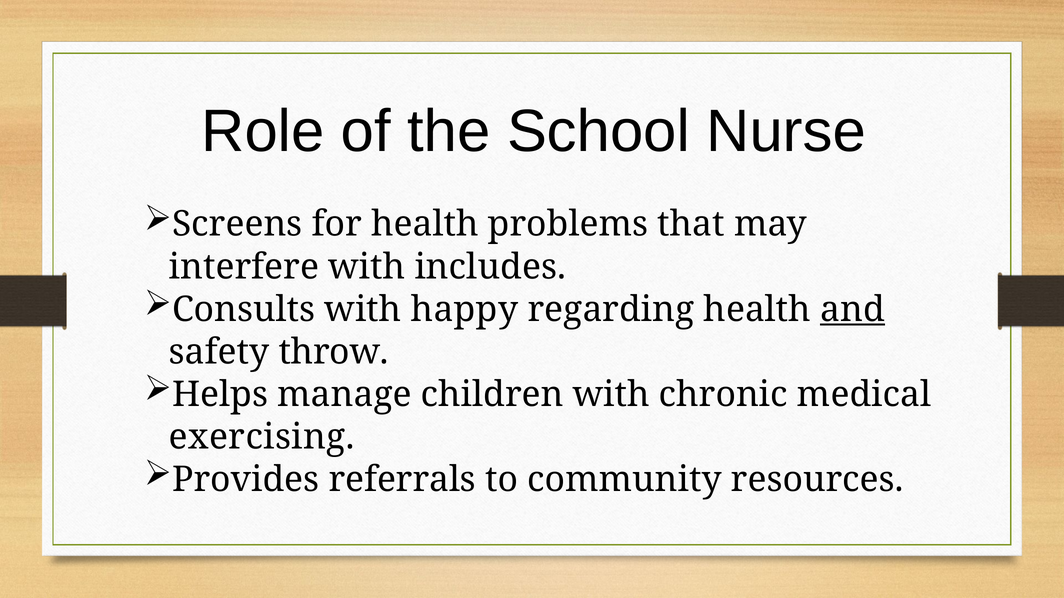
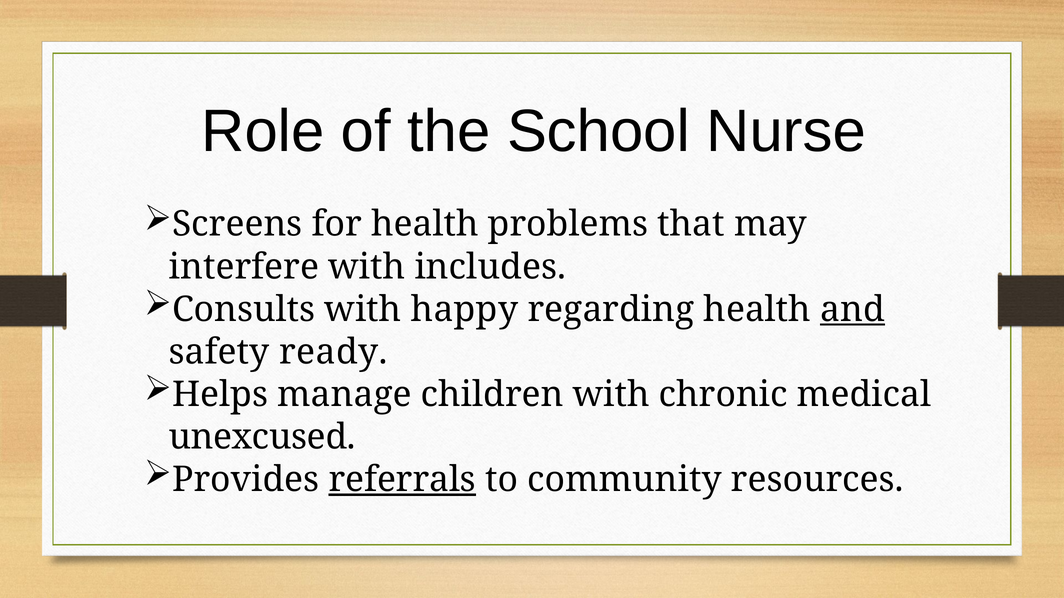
throw: throw -> ready
exercising: exercising -> unexcused
referrals underline: none -> present
